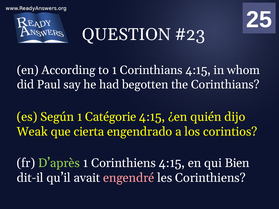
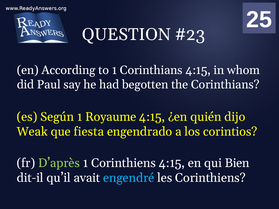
Catégorie: Catégorie -> Royaume
cierta: cierta -> fiesta
engendré colour: pink -> light blue
